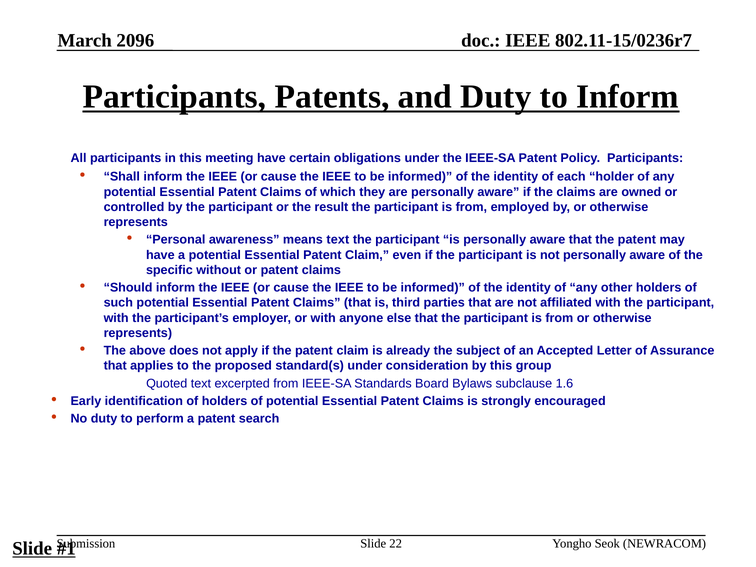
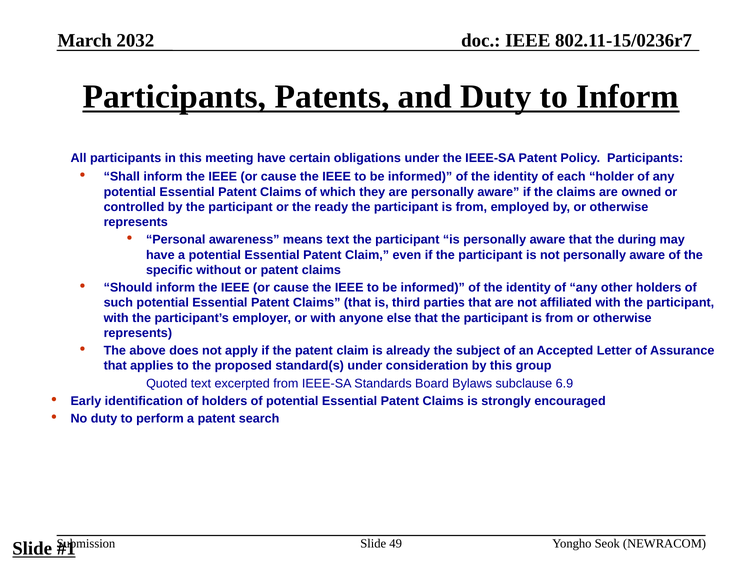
2096: 2096 -> 2032
result: result -> ready
that the patent: patent -> during
1.6: 1.6 -> 6.9
22: 22 -> 49
